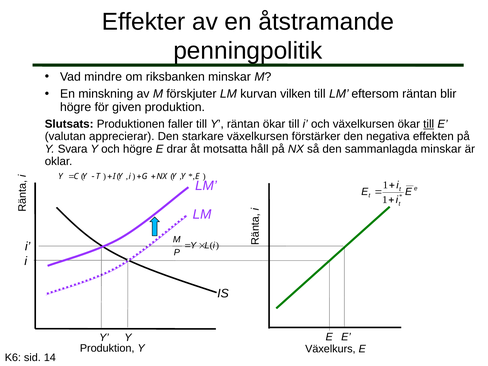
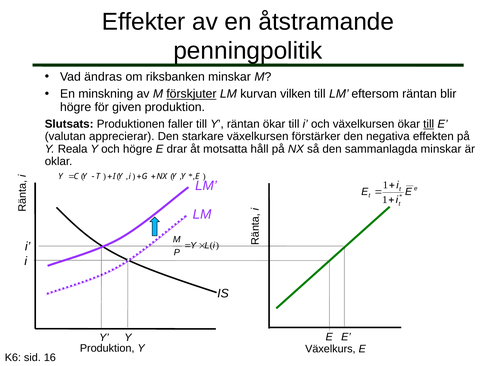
mindre: mindre -> ändras
förskjuter underline: none -> present
Svara: Svara -> Reala
14: 14 -> 16
